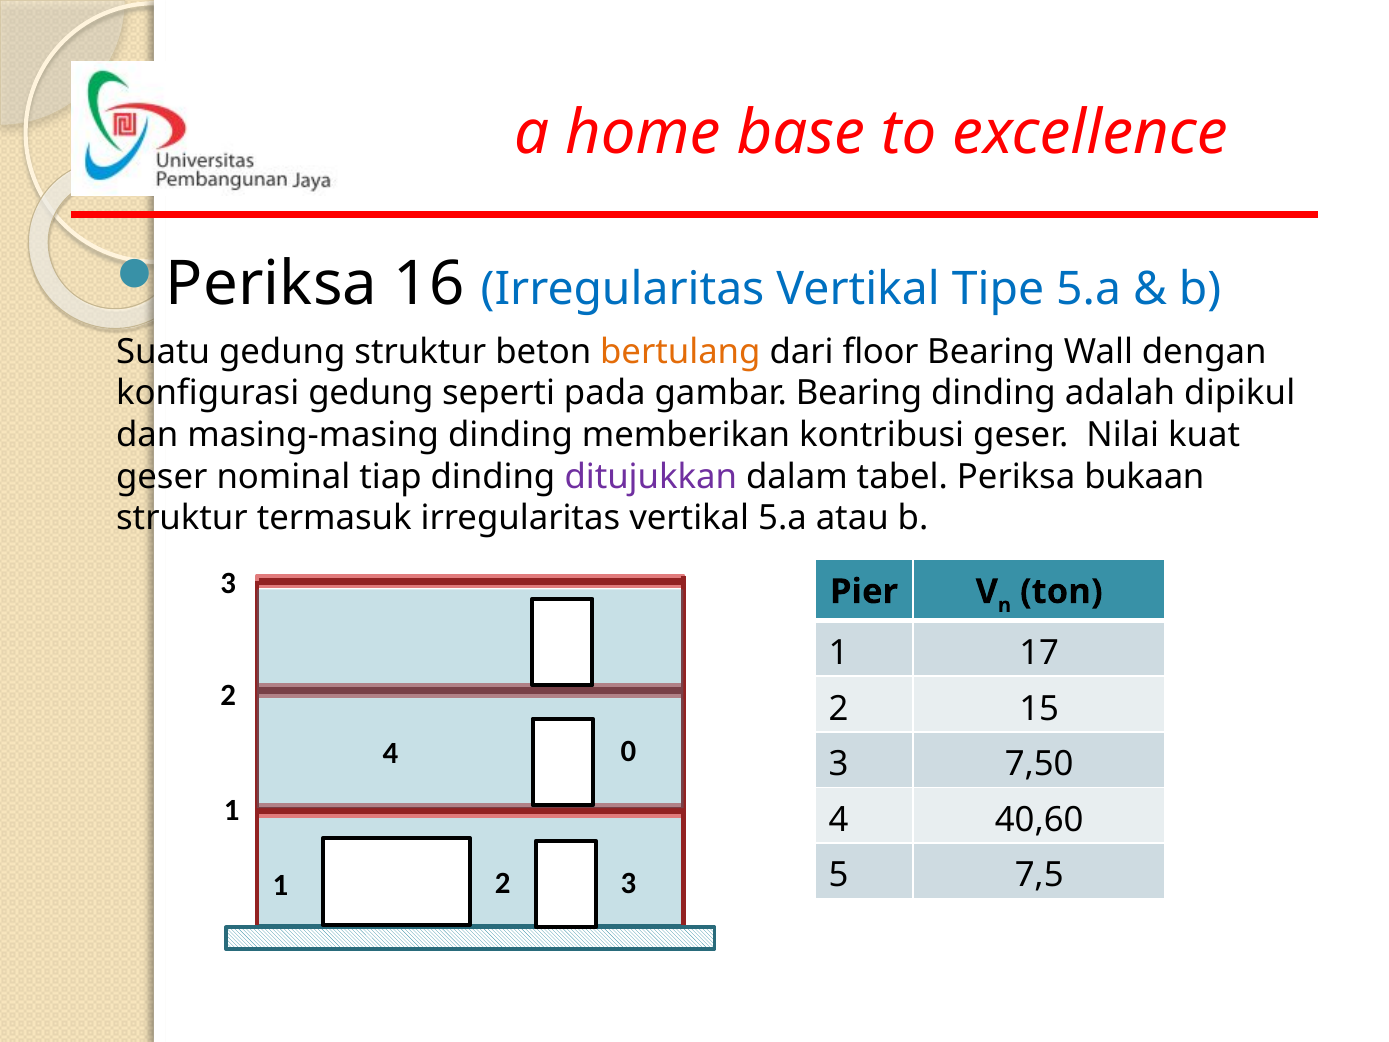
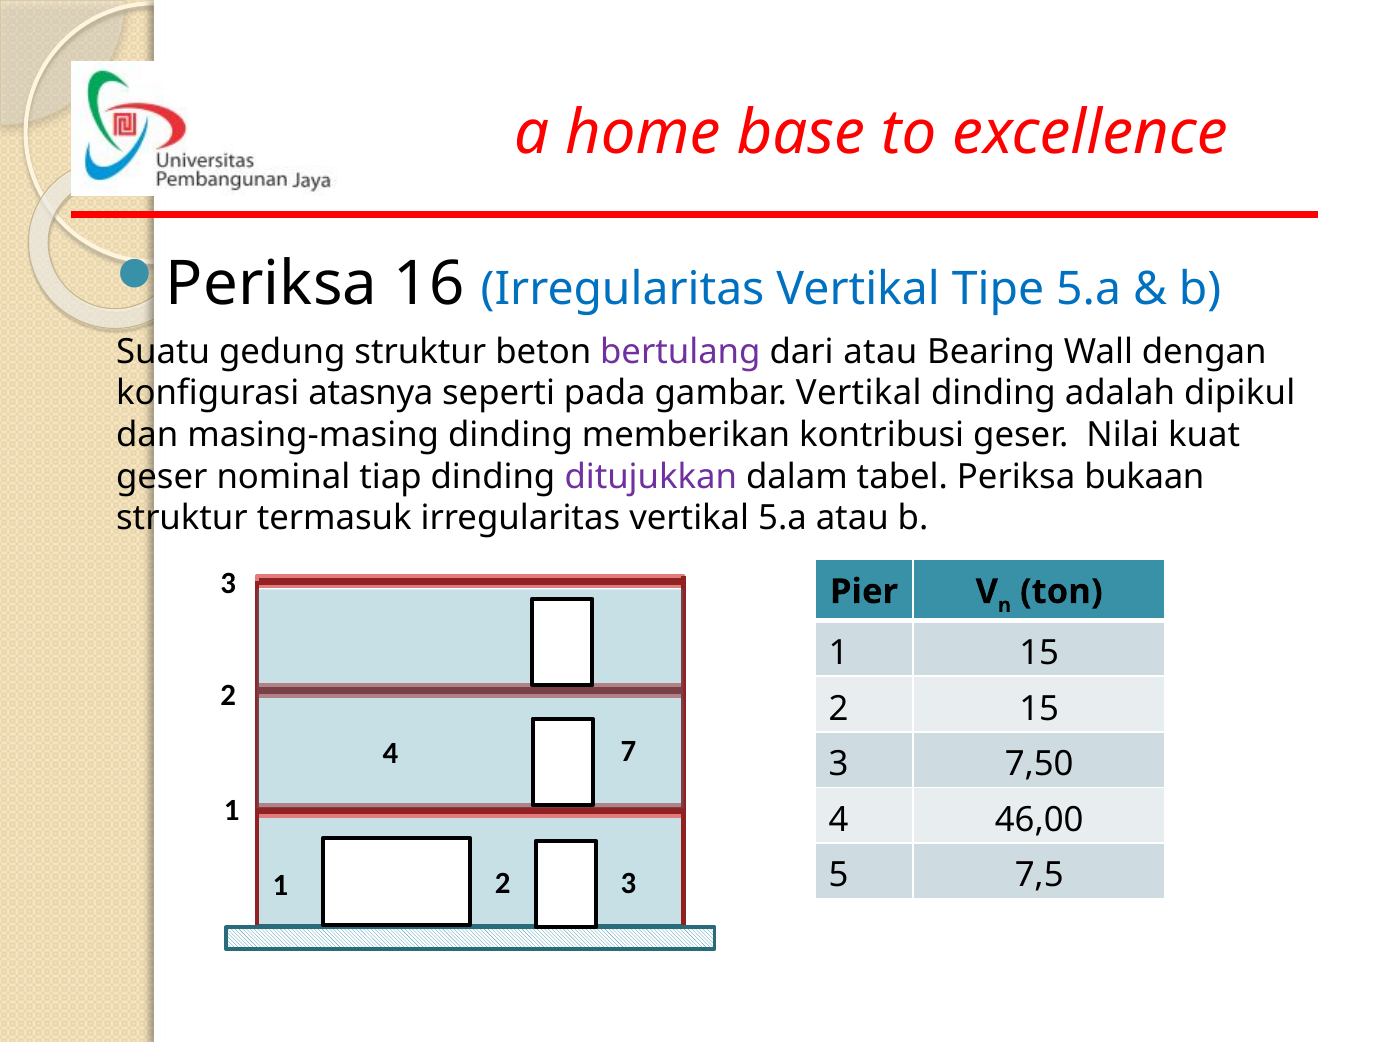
bertulang colour: orange -> purple
dari floor: floor -> atau
konfigurasi gedung: gedung -> atasnya
gambar Bearing: Bearing -> Vertikal
1 17: 17 -> 15
0: 0 -> 7
40,60: 40,60 -> 46,00
